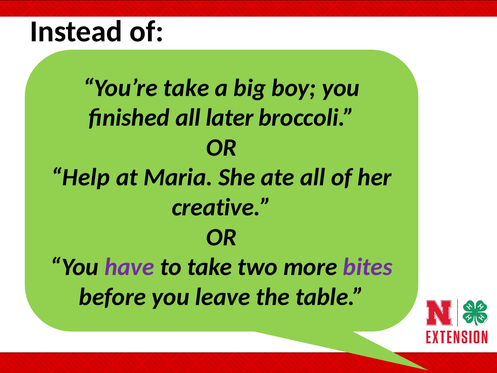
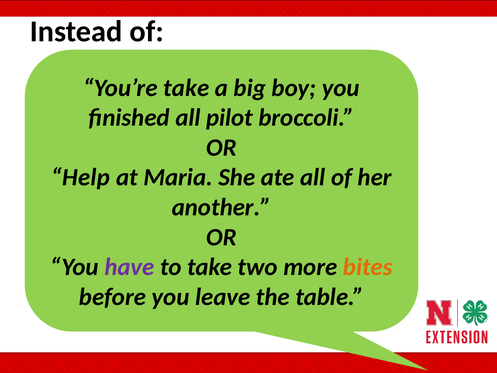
later: later -> pilot
creative: creative -> another
bites colour: purple -> orange
